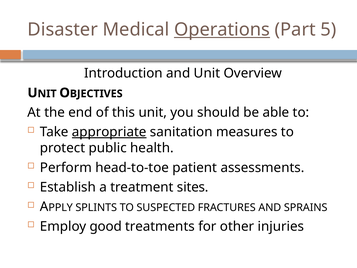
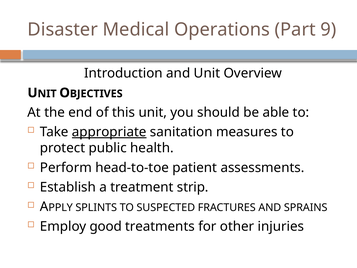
Operations underline: present -> none
5: 5 -> 9
sites: sites -> strip
